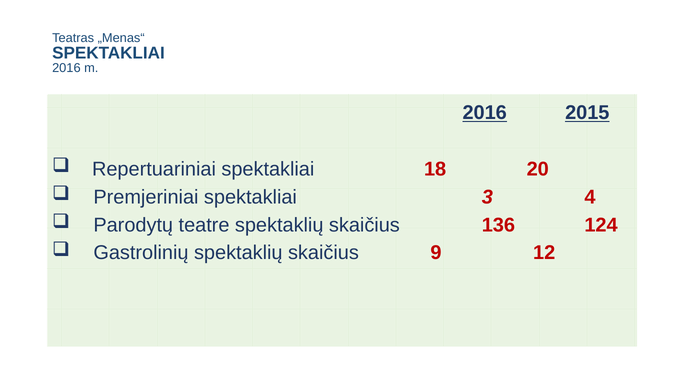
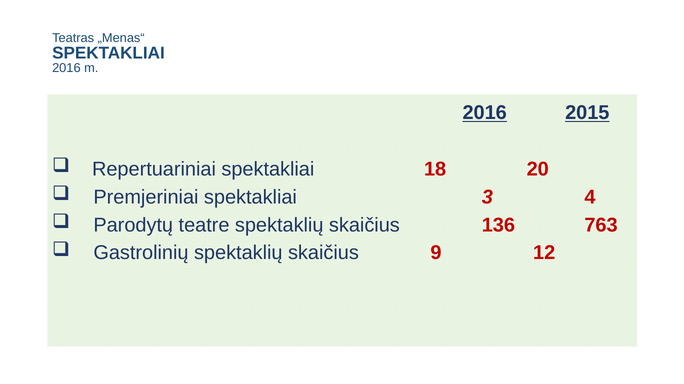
124: 124 -> 763
